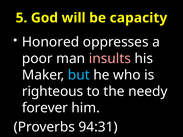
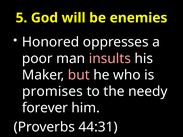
capacity: capacity -> enemies
but colour: light blue -> pink
righteous: righteous -> promises
94:31: 94:31 -> 44:31
